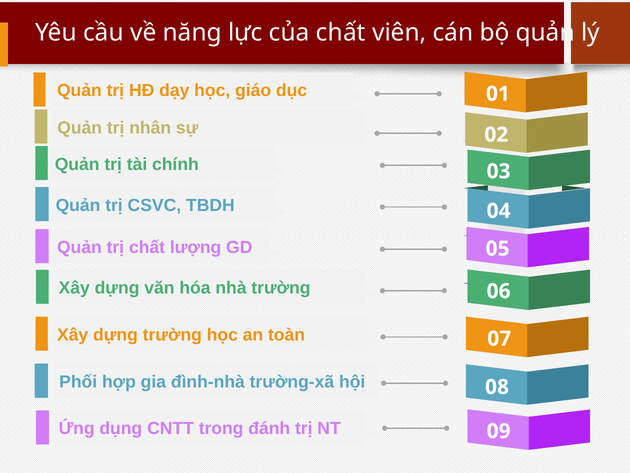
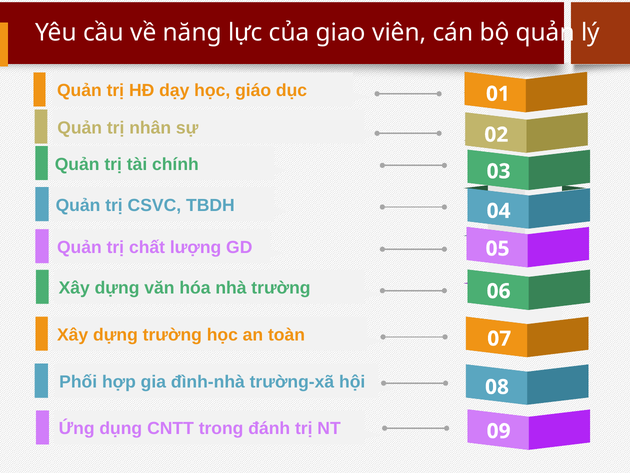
của chất: chất -> giao
